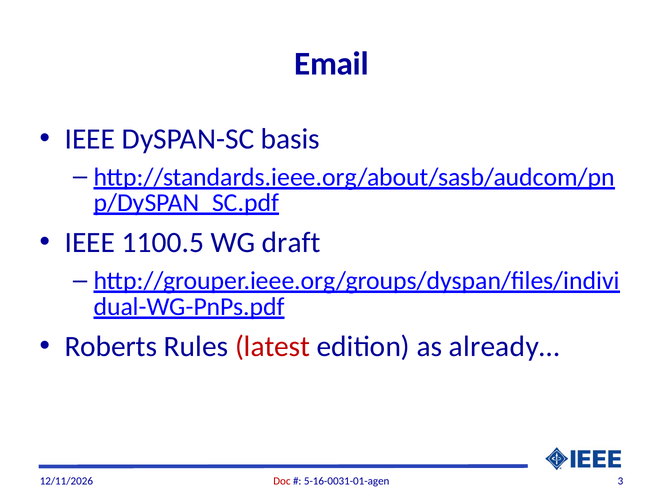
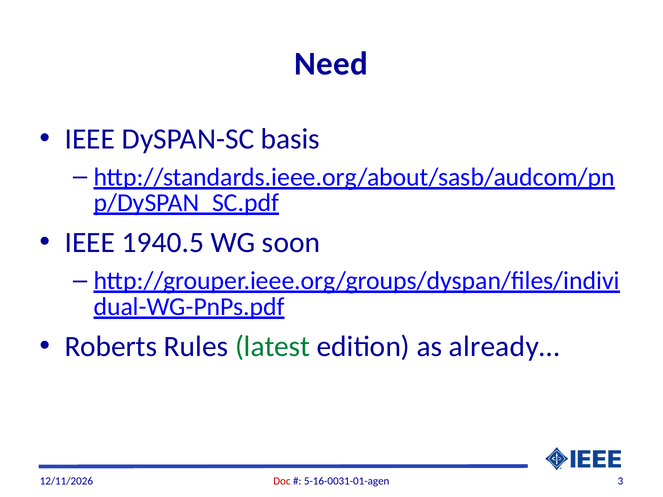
Email: Email -> Need
1100.5: 1100.5 -> 1940.5
draft: draft -> soon
latest colour: red -> green
